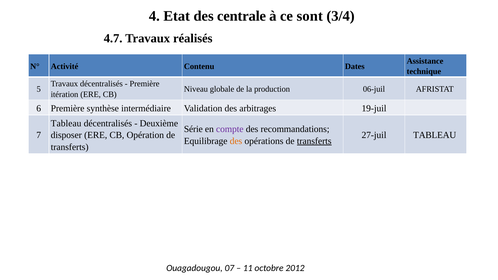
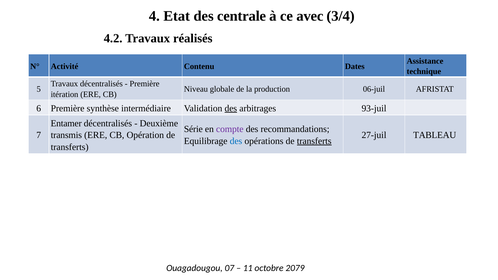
sont: sont -> avec
4.7: 4.7 -> 4.2
des at (231, 108) underline: none -> present
19-juil: 19-juil -> 93-juil
Tableau at (66, 123): Tableau -> Entamer
disposer: disposer -> transmis
des at (236, 141) colour: orange -> blue
2012: 2012 -> 2079
